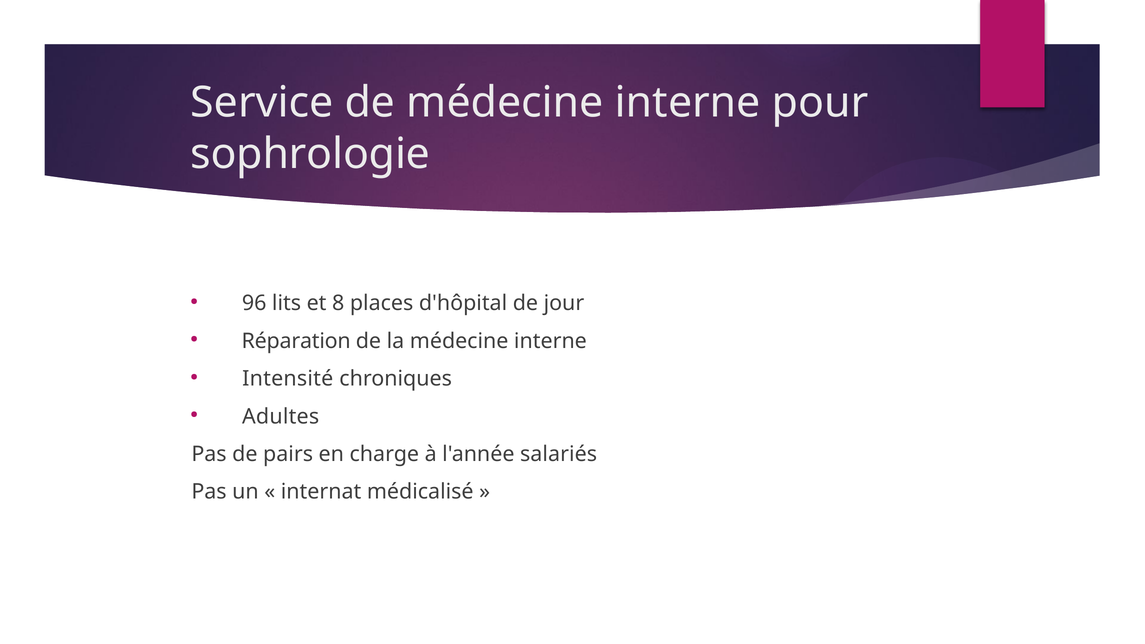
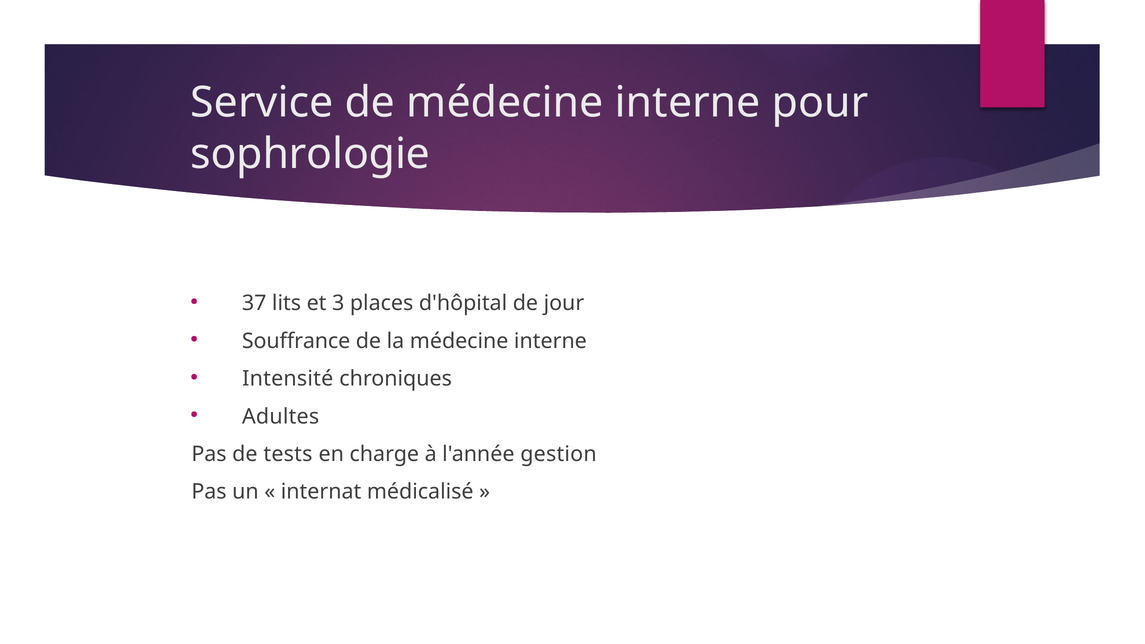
96: 96 -> 37
8: 8 -> 3
Réparation: Réparation -> Souffrance
pairs: pairs -> tests
salariés: salariés -> gestion
